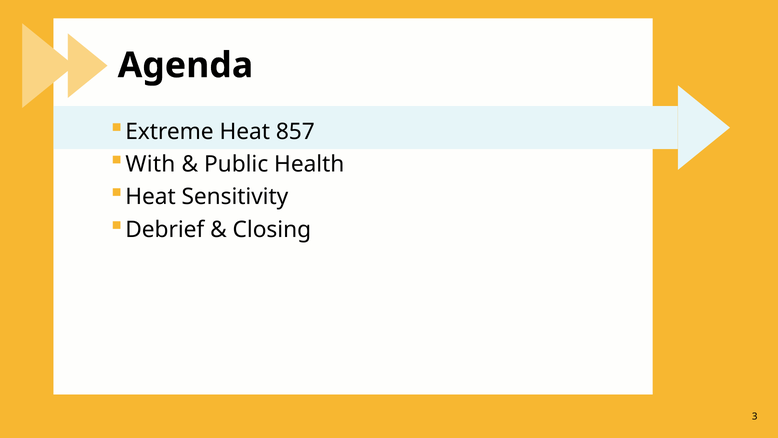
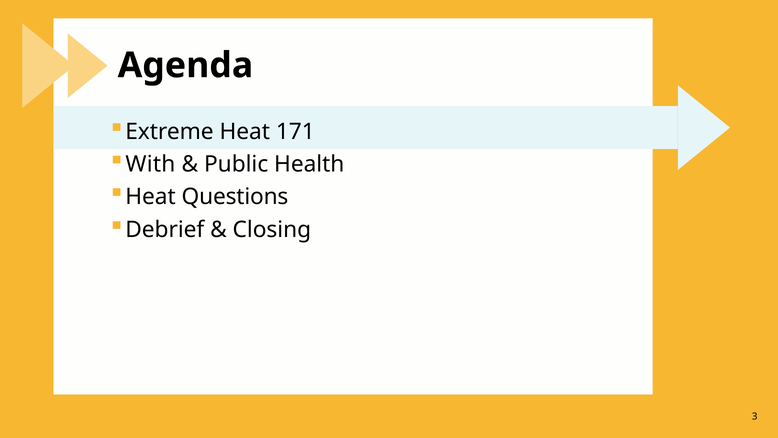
857: 857 -> 171
Sensitivity: Sensitivity -> Questions
